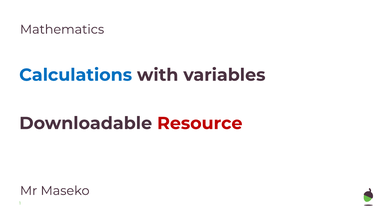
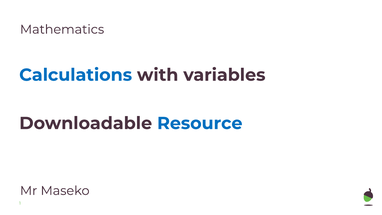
Resource colour: red -> blue
